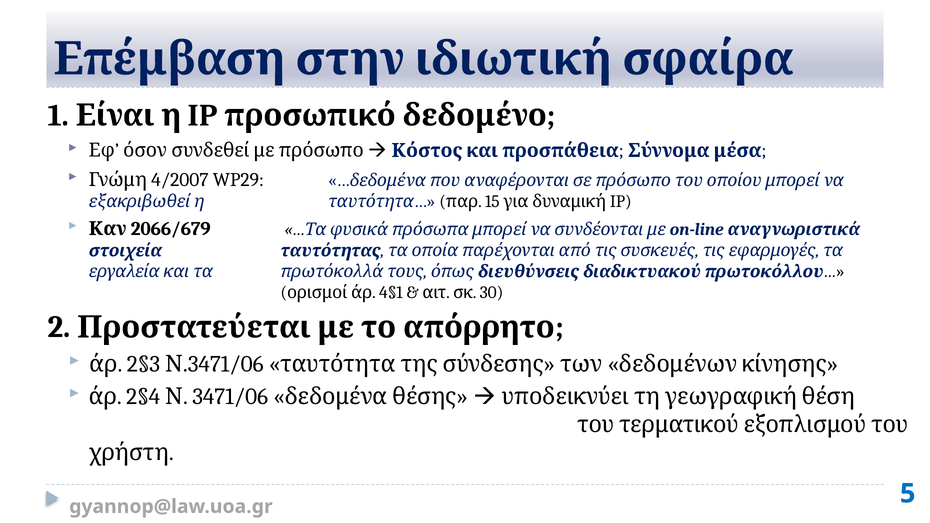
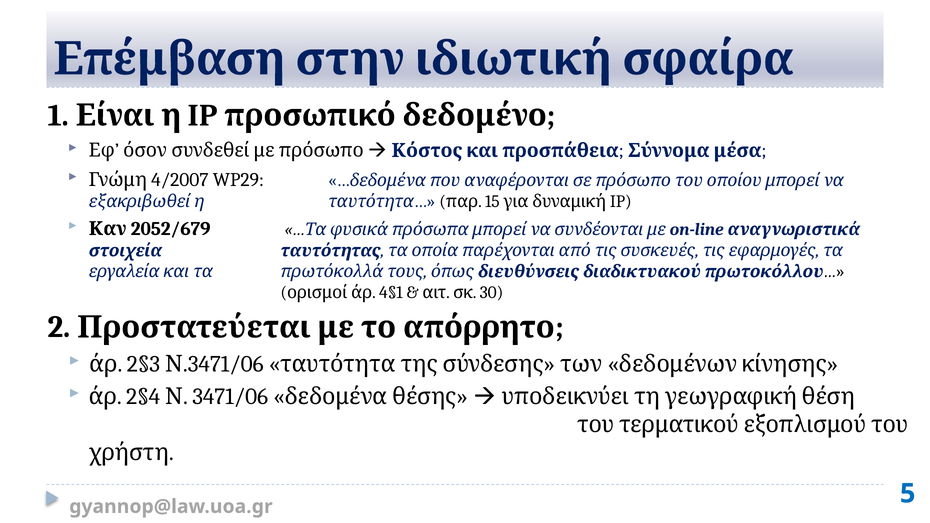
2066/679: 2066/679 -> 2052/679
